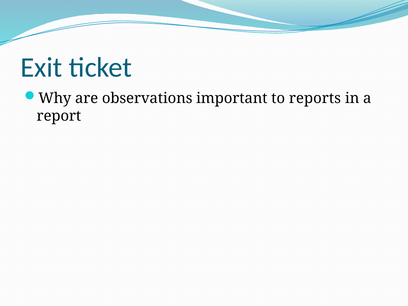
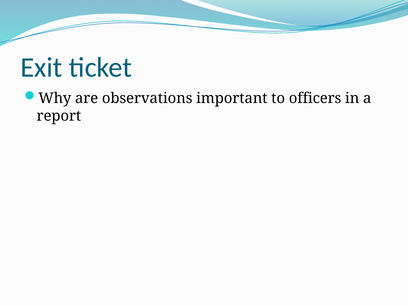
reports: reports -> officers
